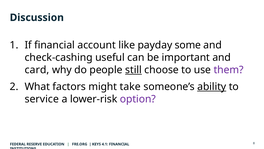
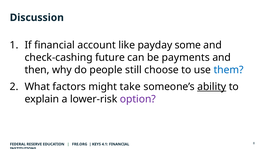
useful: useful -> future
important: important -> payments
card: card -> then
still underline: present -> none
them colour: purple -> blue
service: service -> explain
